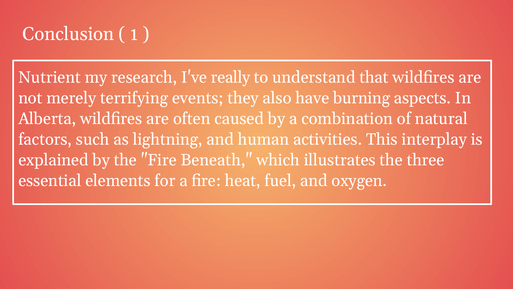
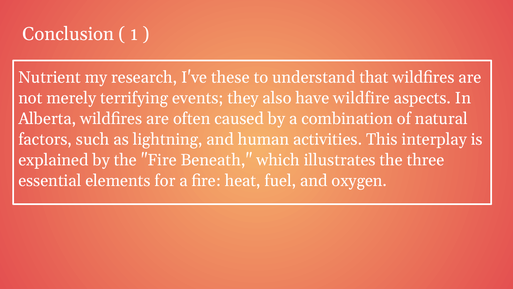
really: really -> these
burning: burning -> wildfire
